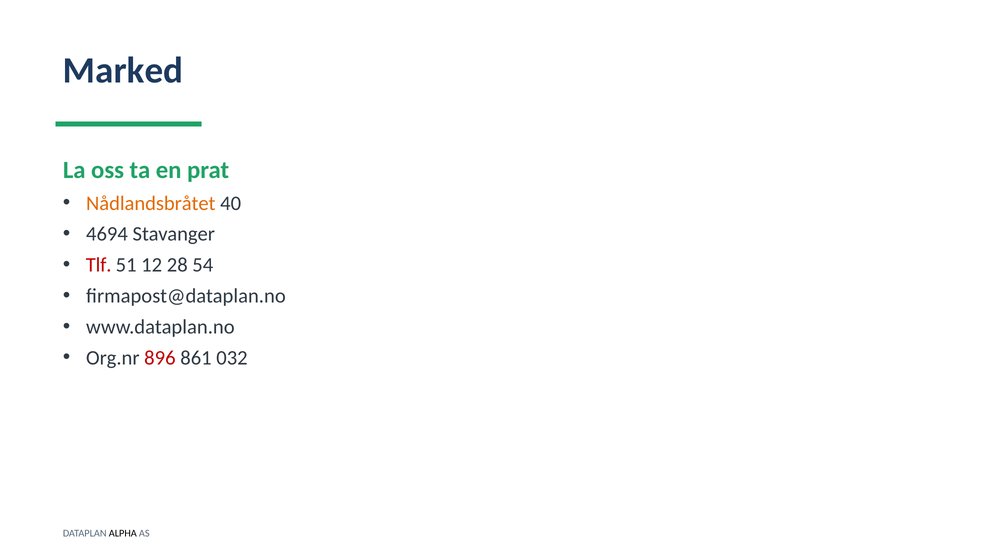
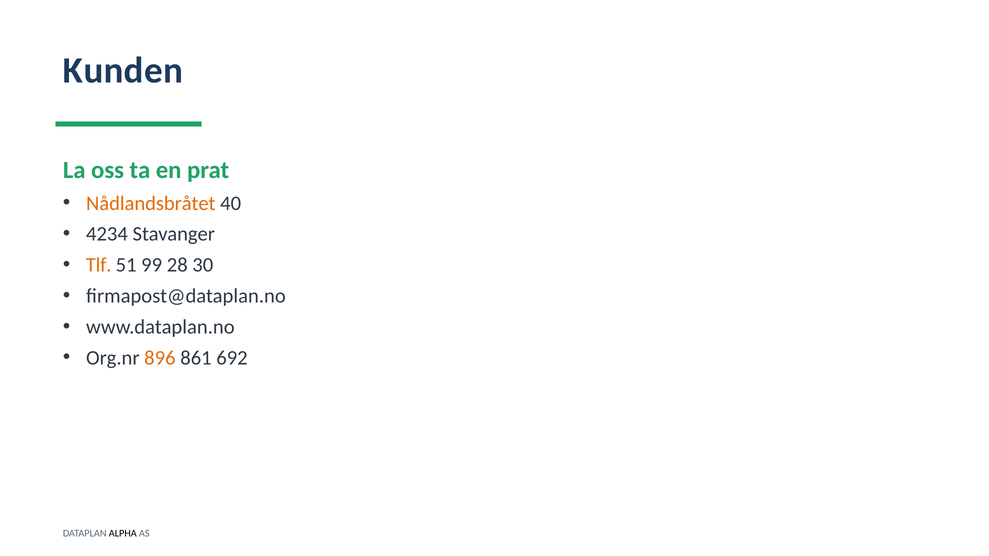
Marked: Marked -> Kunden
4694: 4694 -> 4234
Tlf colour: red -> orange
12: 12 -> 99
54: 54 -> 30
896 colour: red -> orange
032: 032 -> 692
